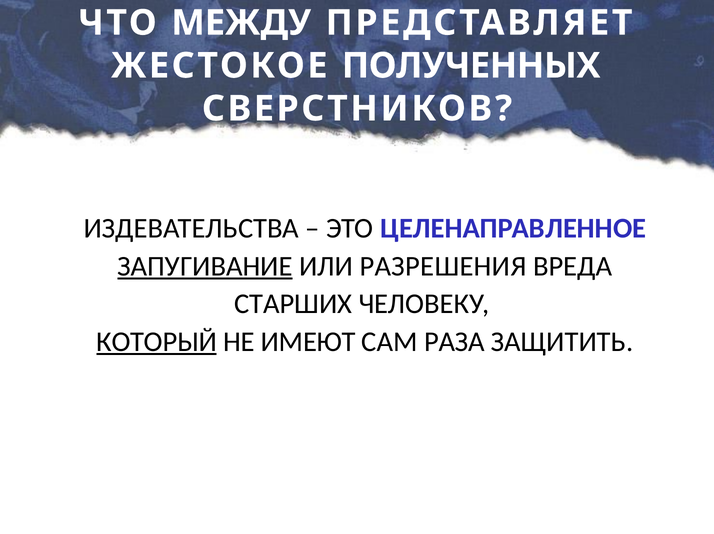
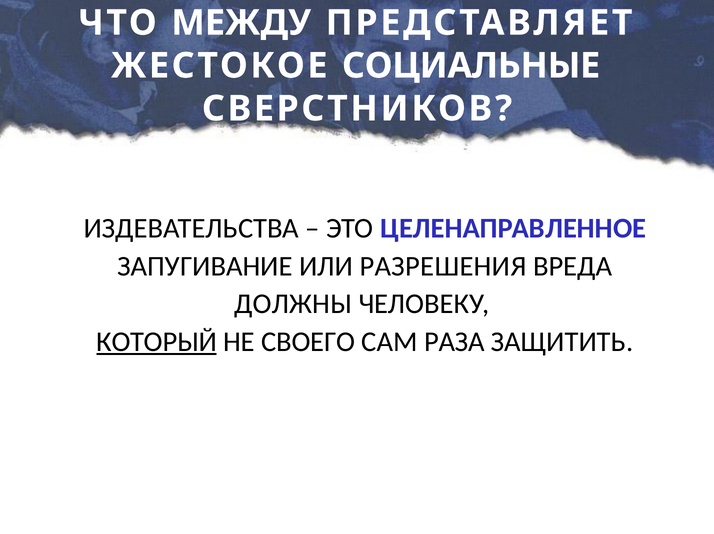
ПОЛУЧЕННЫХ: ПОЛУЧЕННЫХ -> СОЦИАЛЬНЫЕ
ЗАПУГИВАНИЕ underline: present -> none
СТАРШИХ: СТАРШИХ -> ДОЛЖНЫ
ИМЕЮТ: ИМЕЮТ -> СВОЕГО
